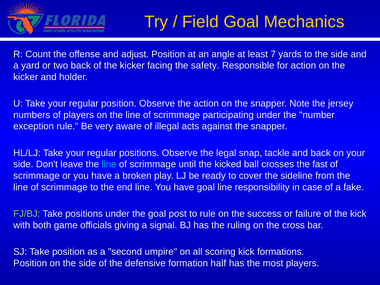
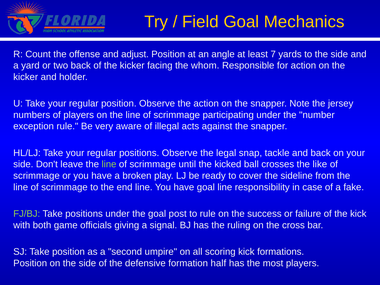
safety: safety -> whom
line at (109, 164) colour: light blue -> light green
fast: fast -> like
